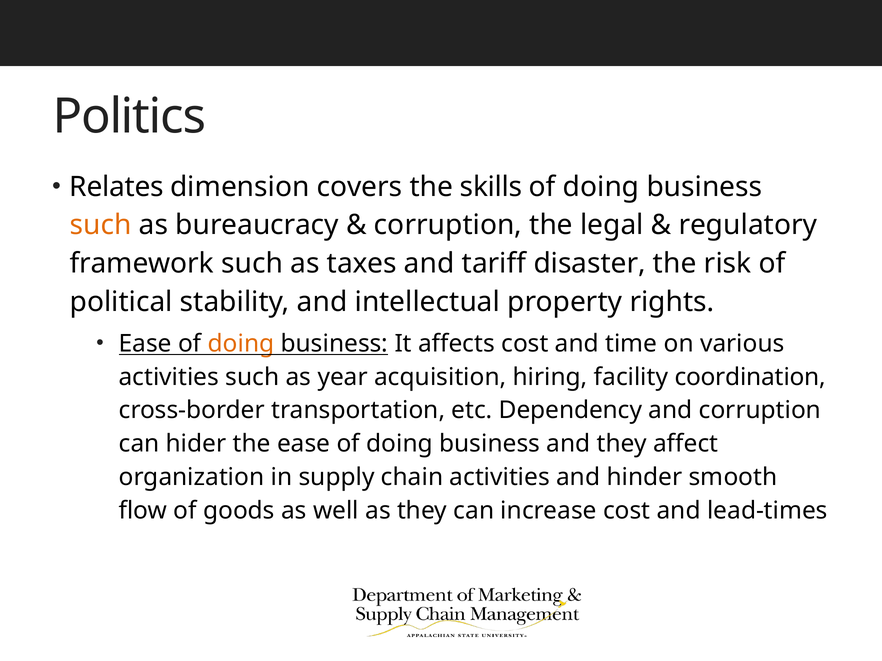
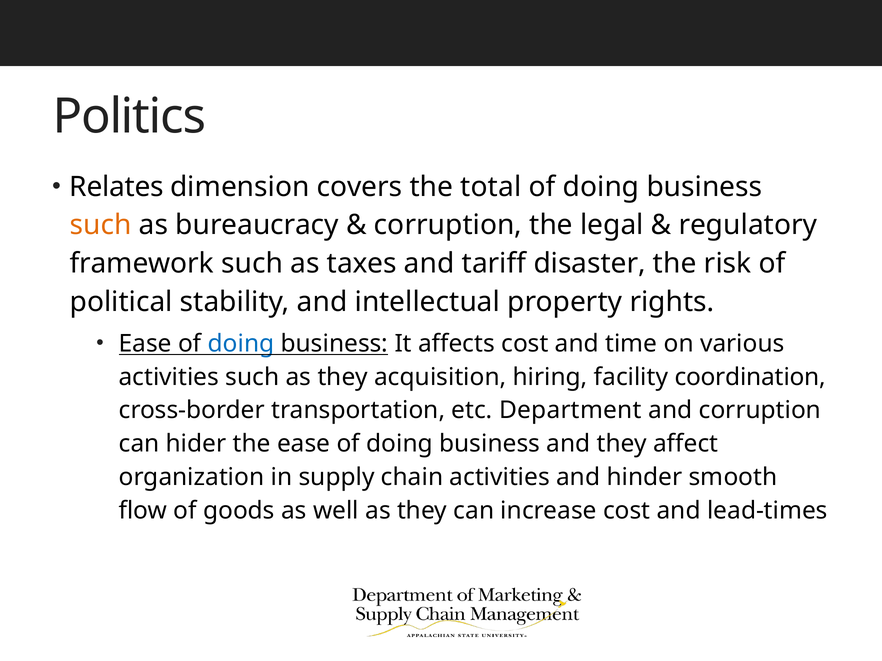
skills: skills -> total
doing at (241, 344) colour: orange -> blue
such as year: year -> they
Dependency: Dependency -> Department
